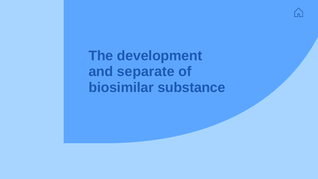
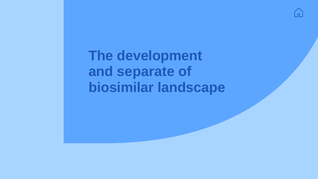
substance: substance -> landscape
